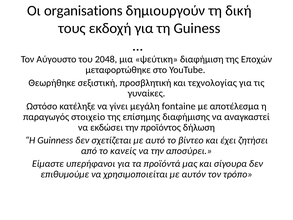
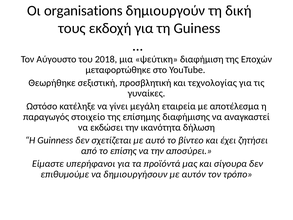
2048: 2048 -> 2018
fontaine: fontaine -> εταιρεία
προϊόντος: προϊόντος -> ικανότητα
κανείς: κανείς -> επίσης
χρησιμοποιείται: χρησιμοποιείται -> δημιουργήσουν
